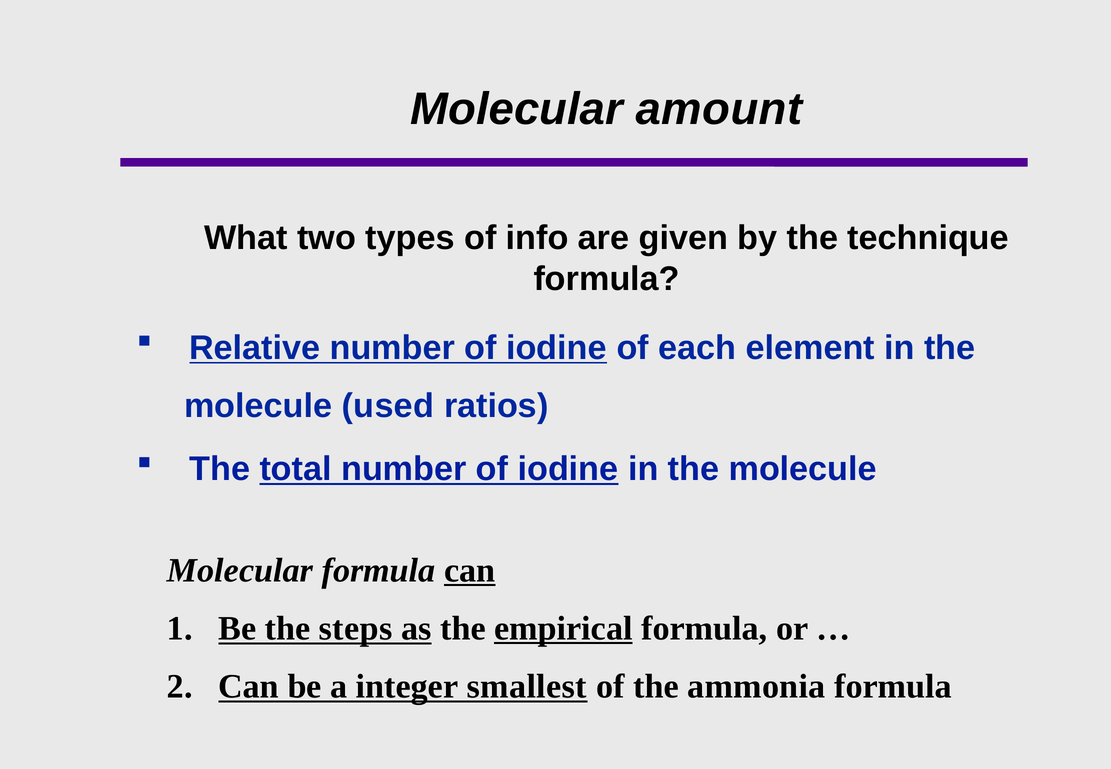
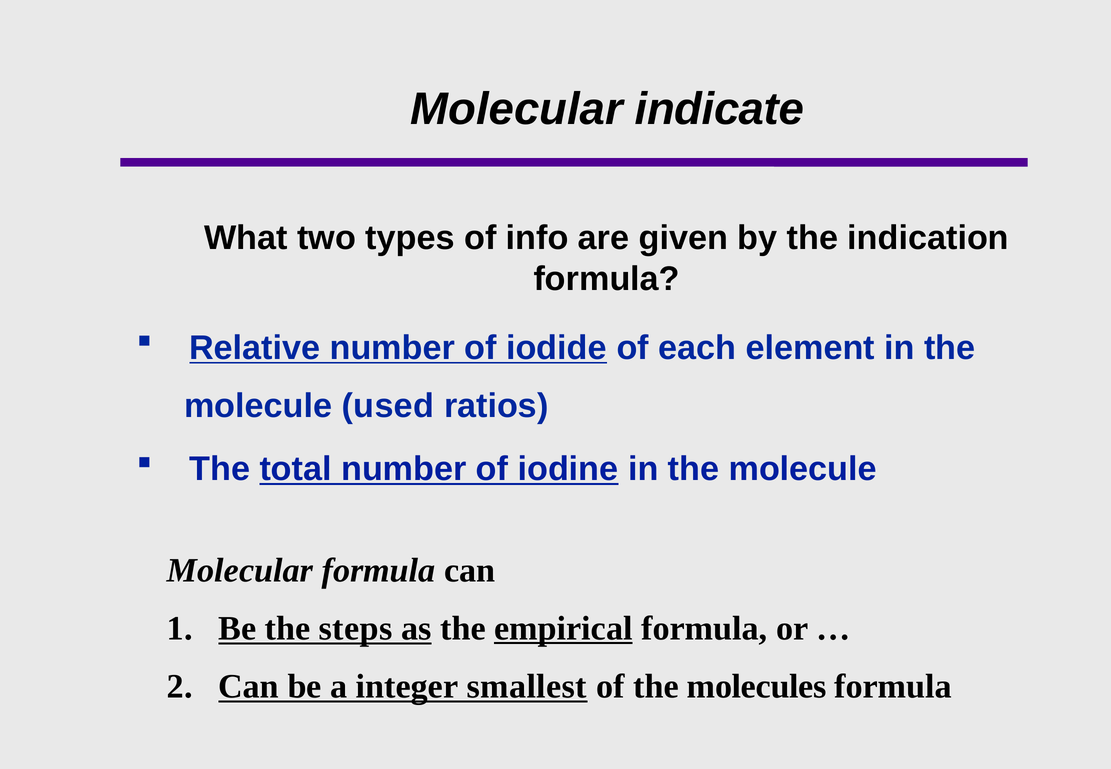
amount: amount -> indicate
technique: technique -> indication
Relative number of iodine: iodine -> iodide
can at (470, 570) underline: present -> none
ammonia: ammonia -> molecules
